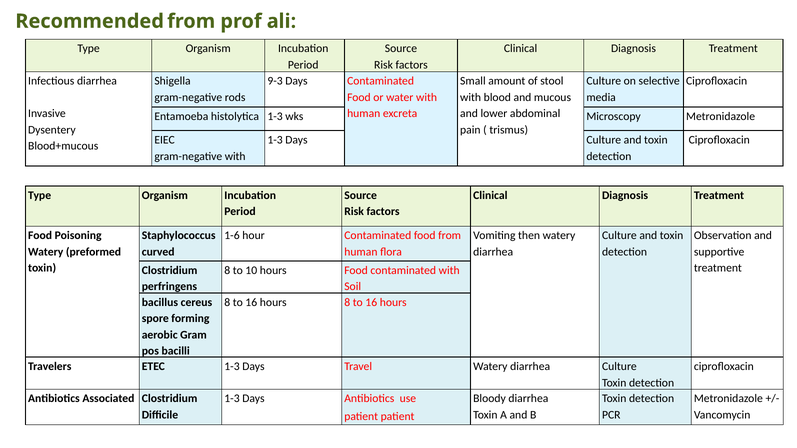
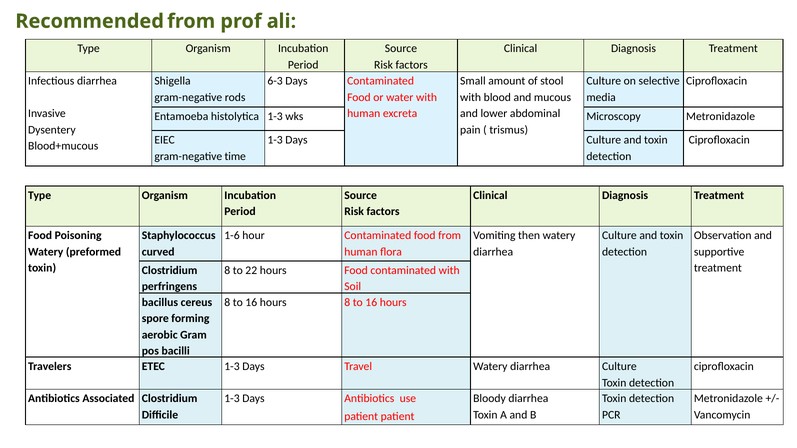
9-3: 9-3 -> 6-3
gram-negative with: with -> time
10: 10 -> 22
